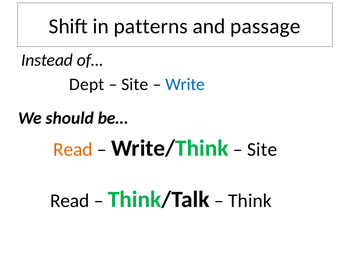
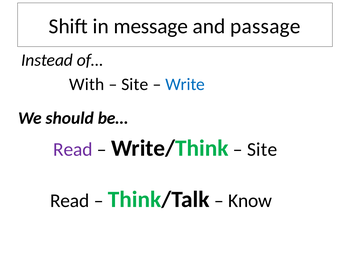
patterns: patterns -> message
Dept: Dept -> With
Read at (73, 150) colour: orange -> purple
Think: Think -> Know
